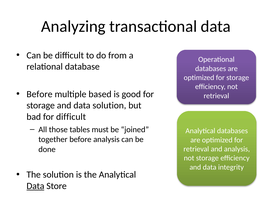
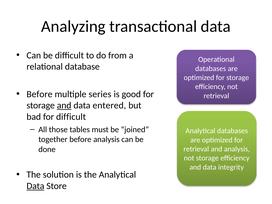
based: based -> series
and at (64, 105) underline: none -> present
data solution: solution -> entered
